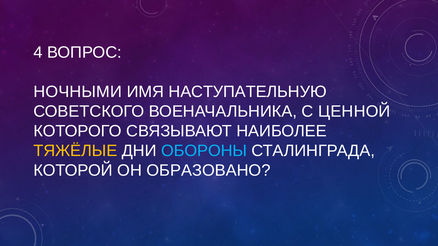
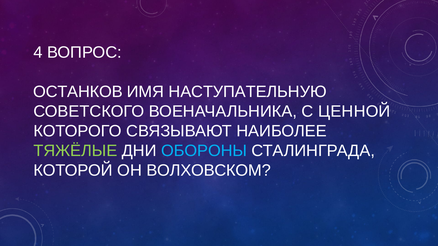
НОЧНЫМИ: НОЧНЫМИ -> ОСТАНКОВ
ТЯЖЁЛЫЕ colour: yellow -> light green
ОБРАЗОВАНО: ОБРАЗОВАНО -> ВОЛХОВСКОМ
